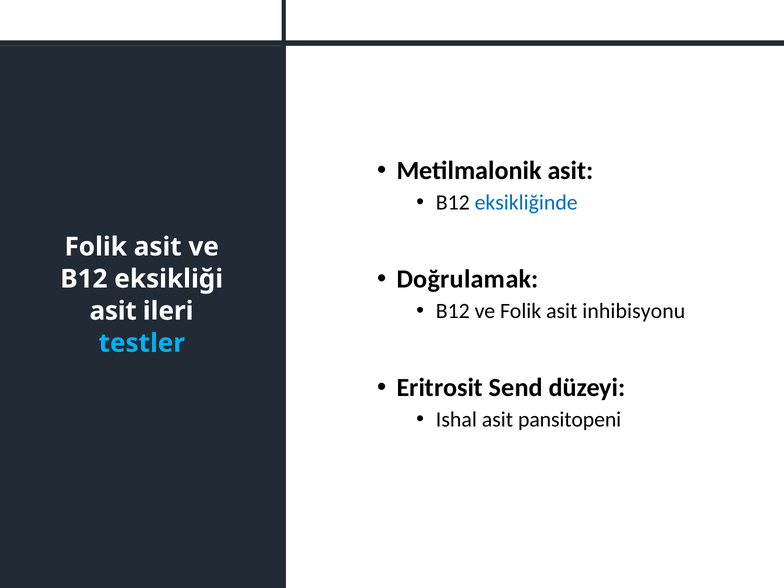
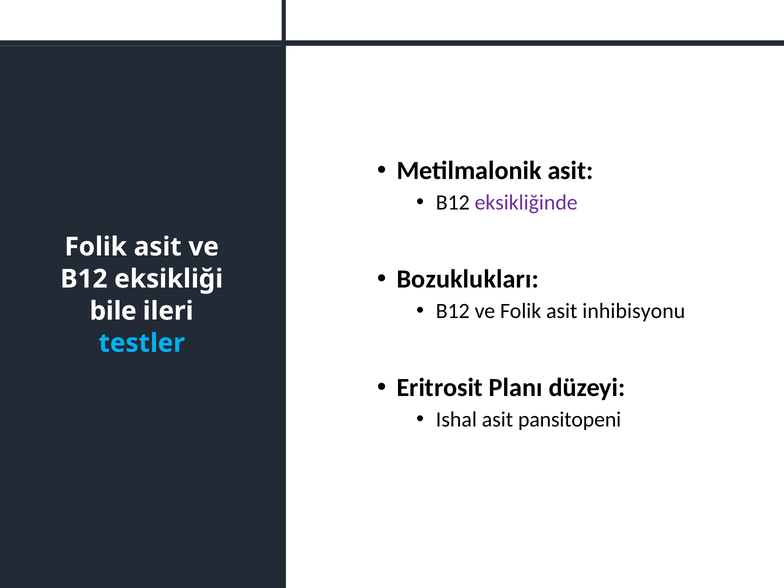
eksikliğinde colour: blue -> purple
Doğrulamak: Doğrulamak -> Bozuklukları
asit at (113, 311): asit -> bile
Send: Send -> Planı
